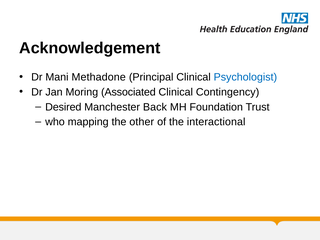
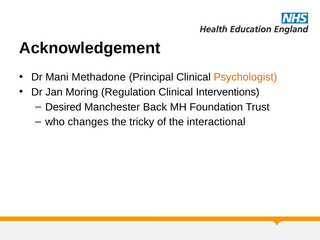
Psychologist colour: blue -> orange
Associated: Associated -> Regulation
Contingency: Contingency -> Interventions
mapping: mapping -> changes
other: other -> tricky
